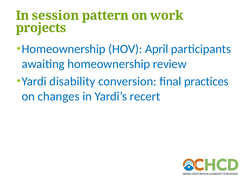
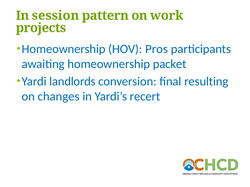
April: April -> Pros
review: review -> packet
disability: disability -> landlords
practices: practices -> resulting
